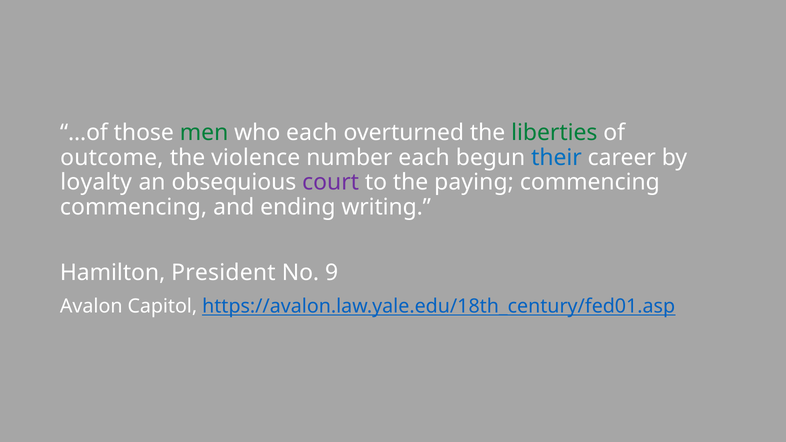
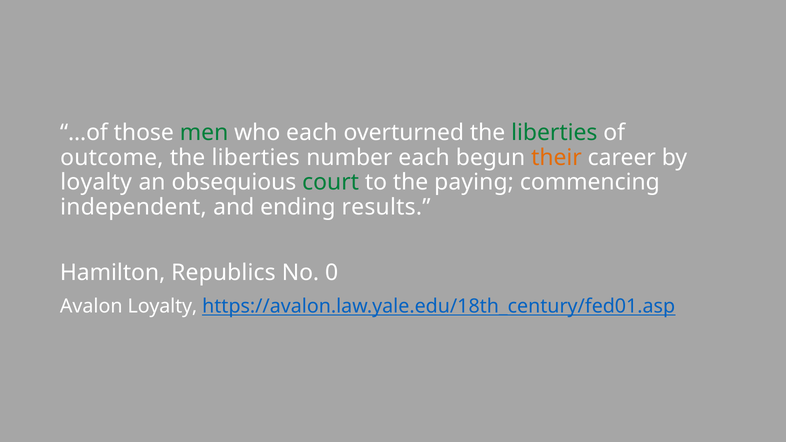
violence at (256, 158): violence -> liberties
their colour: blue -> orange
court colour: purple -> green
commencing at (134, 207): commencing -> independent
writing: writing -> results
President: President -> Republics
9: 9 -> 0
Avalon Capitol: Capitol -> Loyalty
